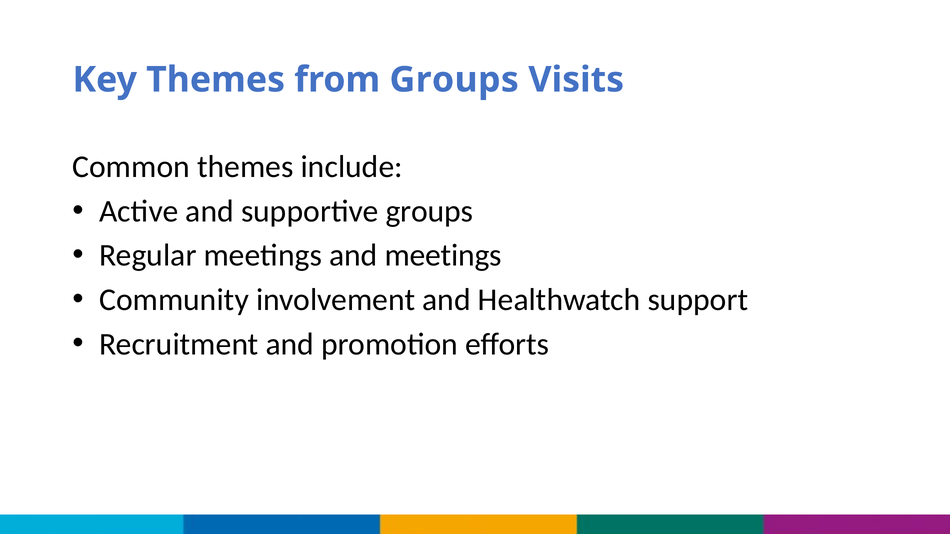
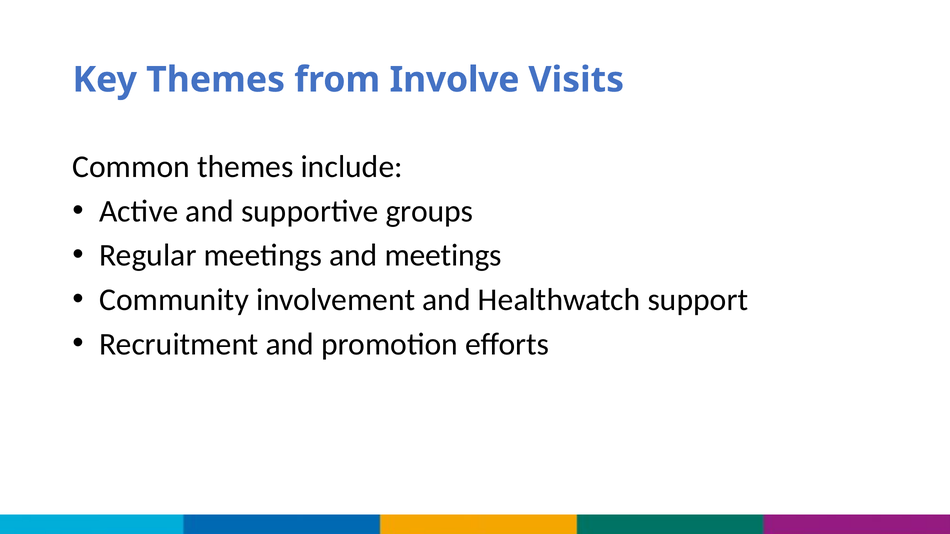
from Groups: Groups -> Involve
